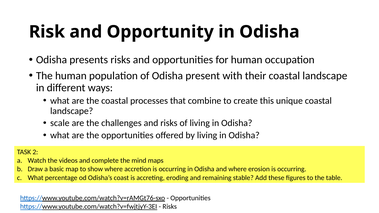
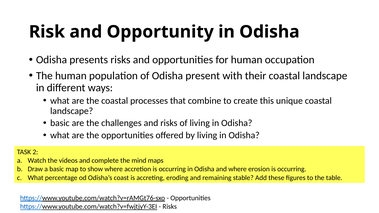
scale at (60, 123): scale -> basic
